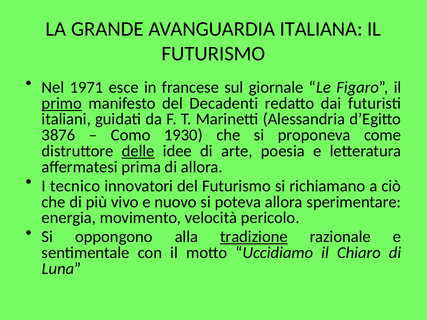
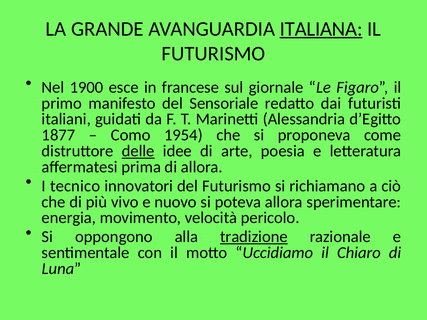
ITALIANA underline: none -> present
1971: 1971 -> 1900
primo underline: present -> none
Decadenti: Decadenti -> Sensoriale
3876: 3876 -> 1877
1930: 1930 -> 1954
